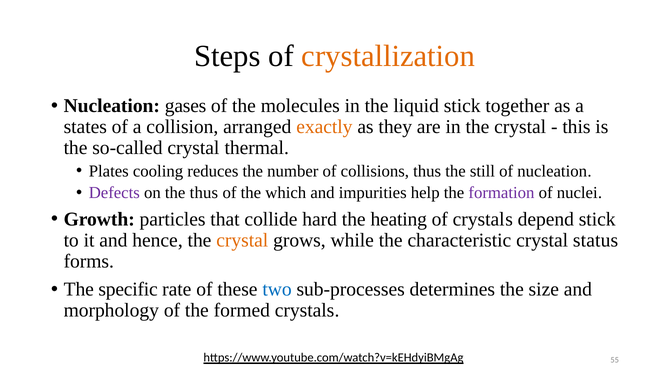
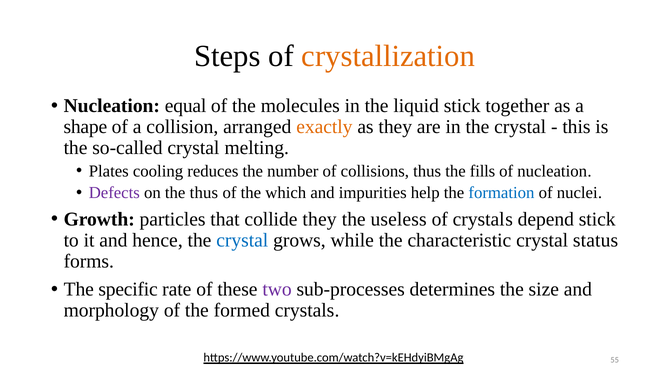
gases: gases -> equal
states: states -> shape
thermal: thermal -> melting
still: still -> fills
formation colour: purple -> blue
collide hard: hard -> they
heating: heating -> useless
crystal at (242, 240) colour: orange -> blue
two colour: blue -> purple
